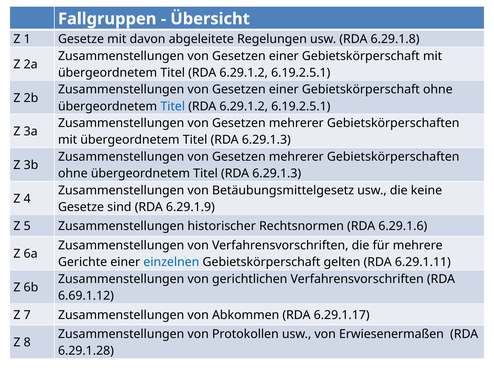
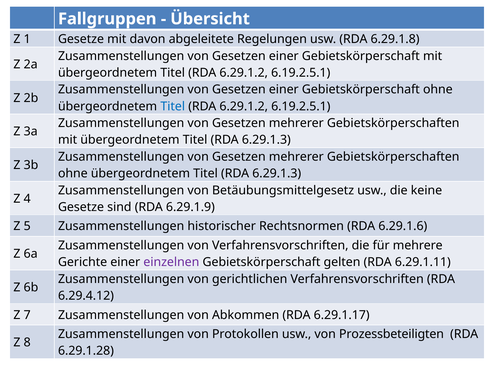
einzelnen colour: blue -> purple
6.69.1.12: 6.69.1.12 -> 6.29.4.12
Erwiesenermaßen: Erwiesenermaßen -> Prozessbeteiligten
